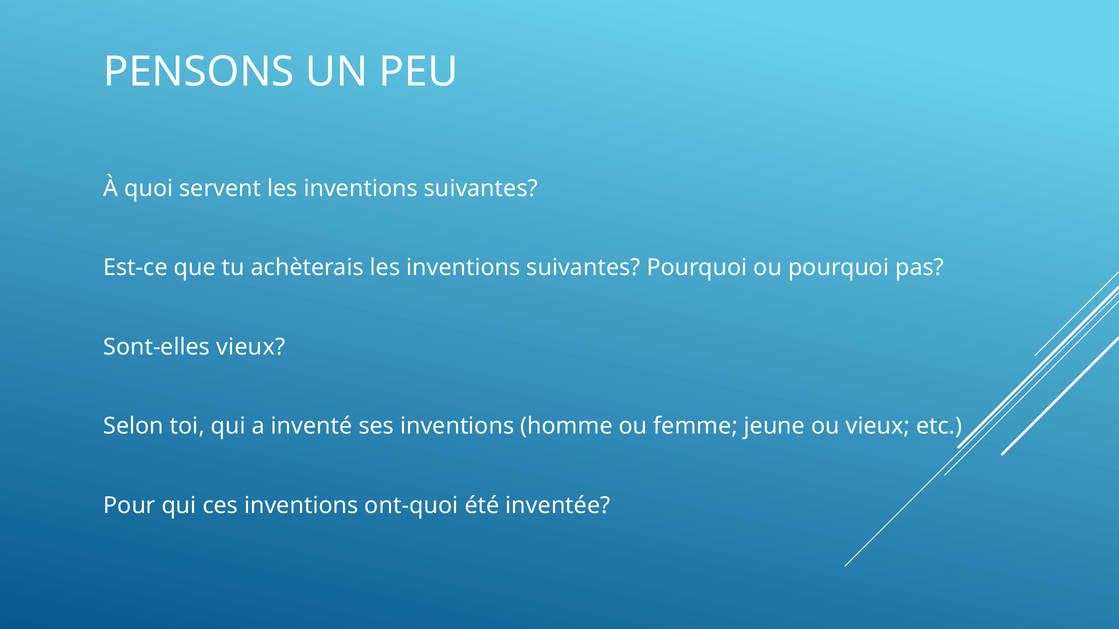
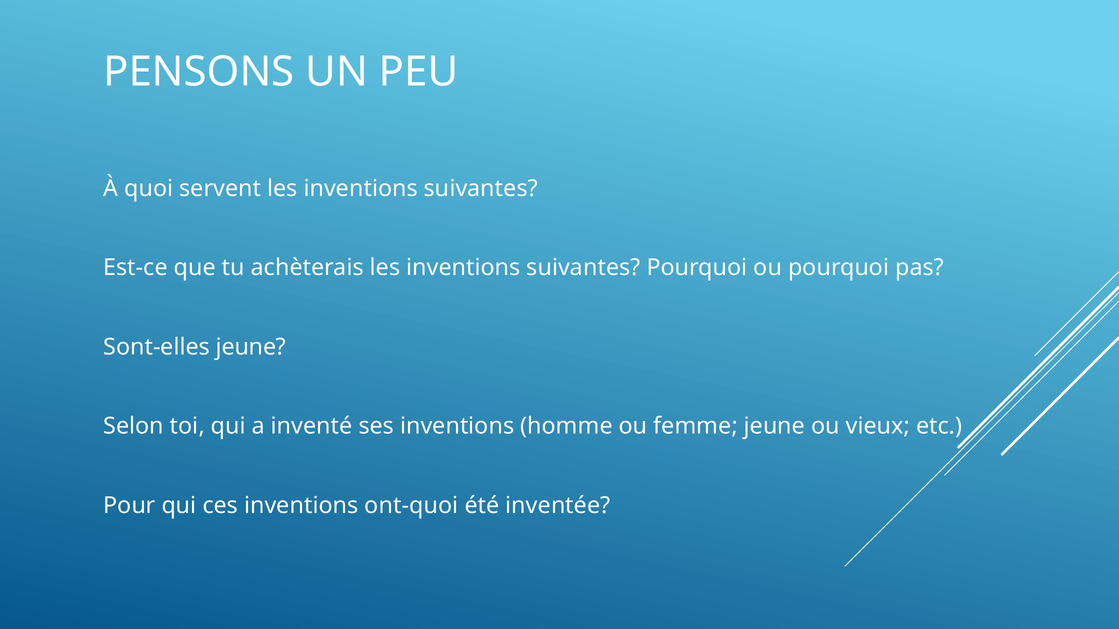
Sont-elles vieux: vieux -> jeune
